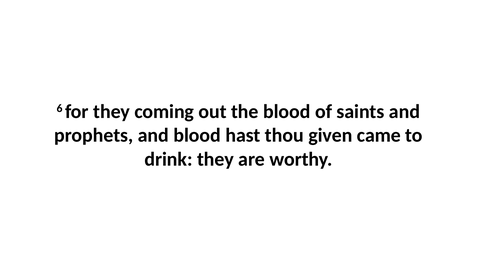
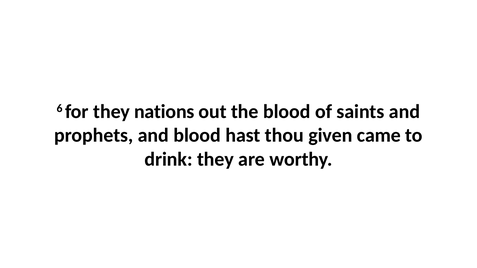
coming: coming -> nations
